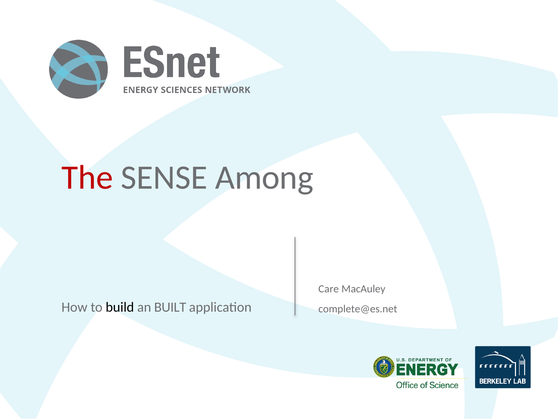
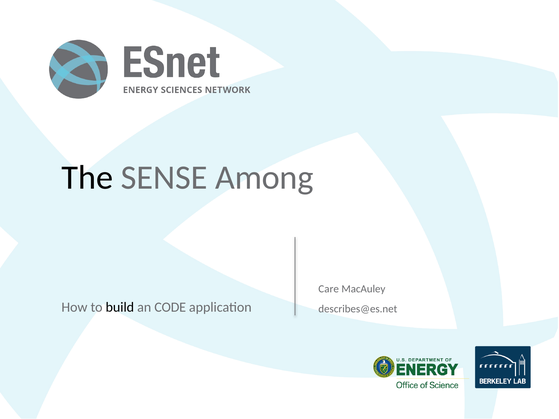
The colour: red -> black
BUILT: BUILT -> CODE
complete@es.net: complete@es.net -> describes@es.net
